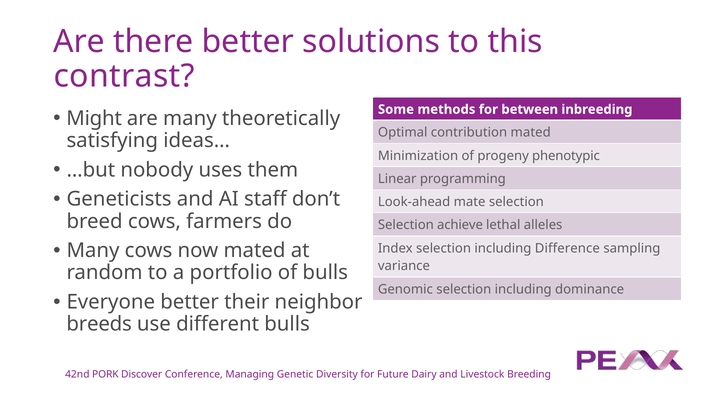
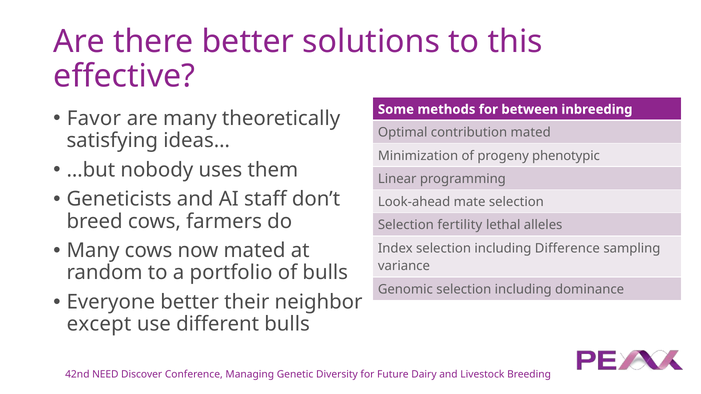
contrast: contrast -> effective
Might: Might -> Favor
achieve: achieve -> fertility
breeds: breeds -> except
PORK: PORK -> NEED
